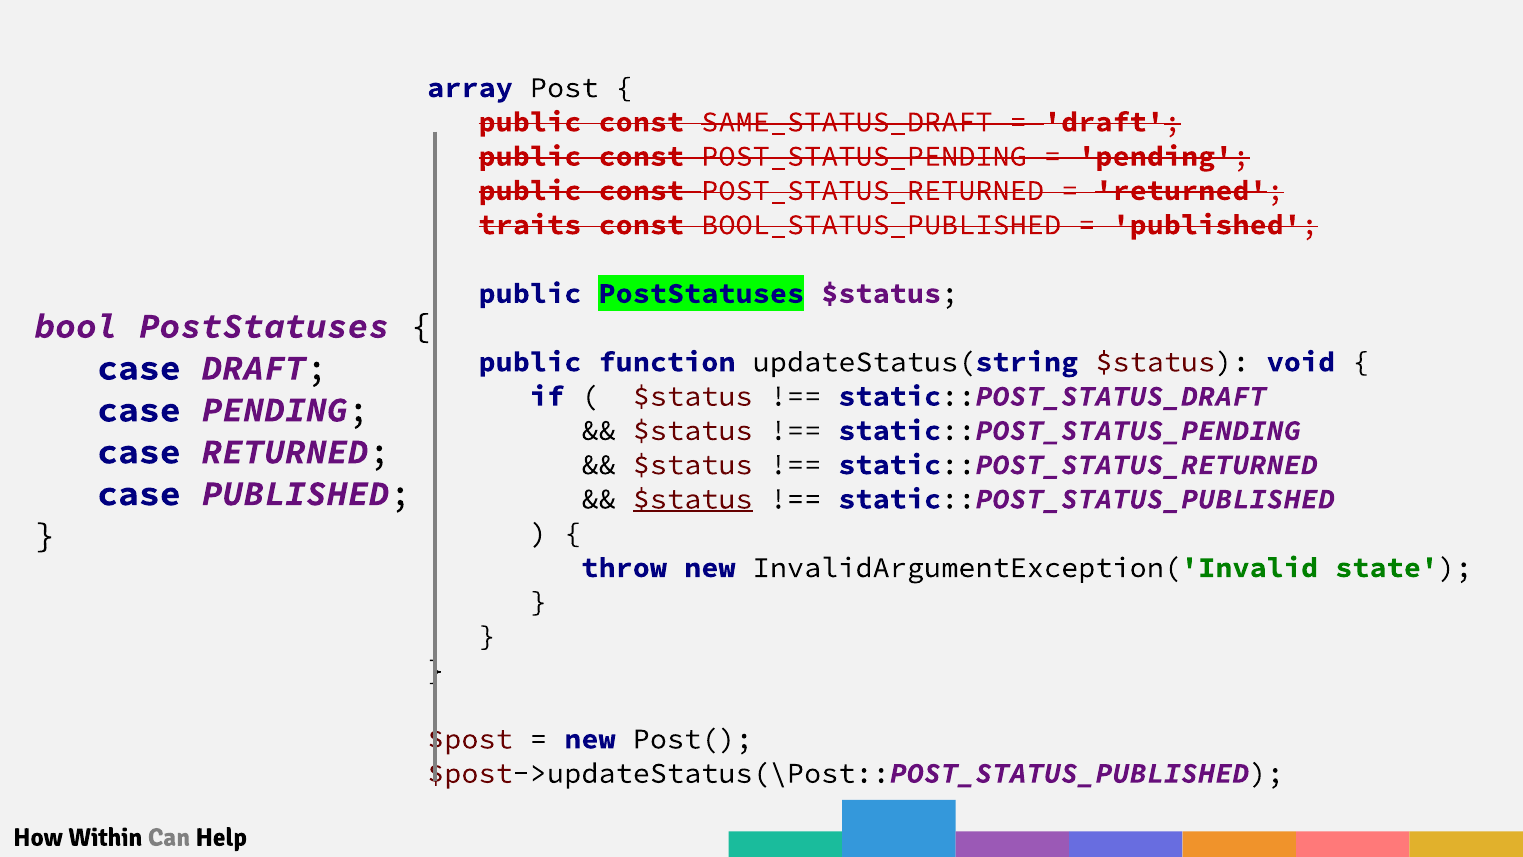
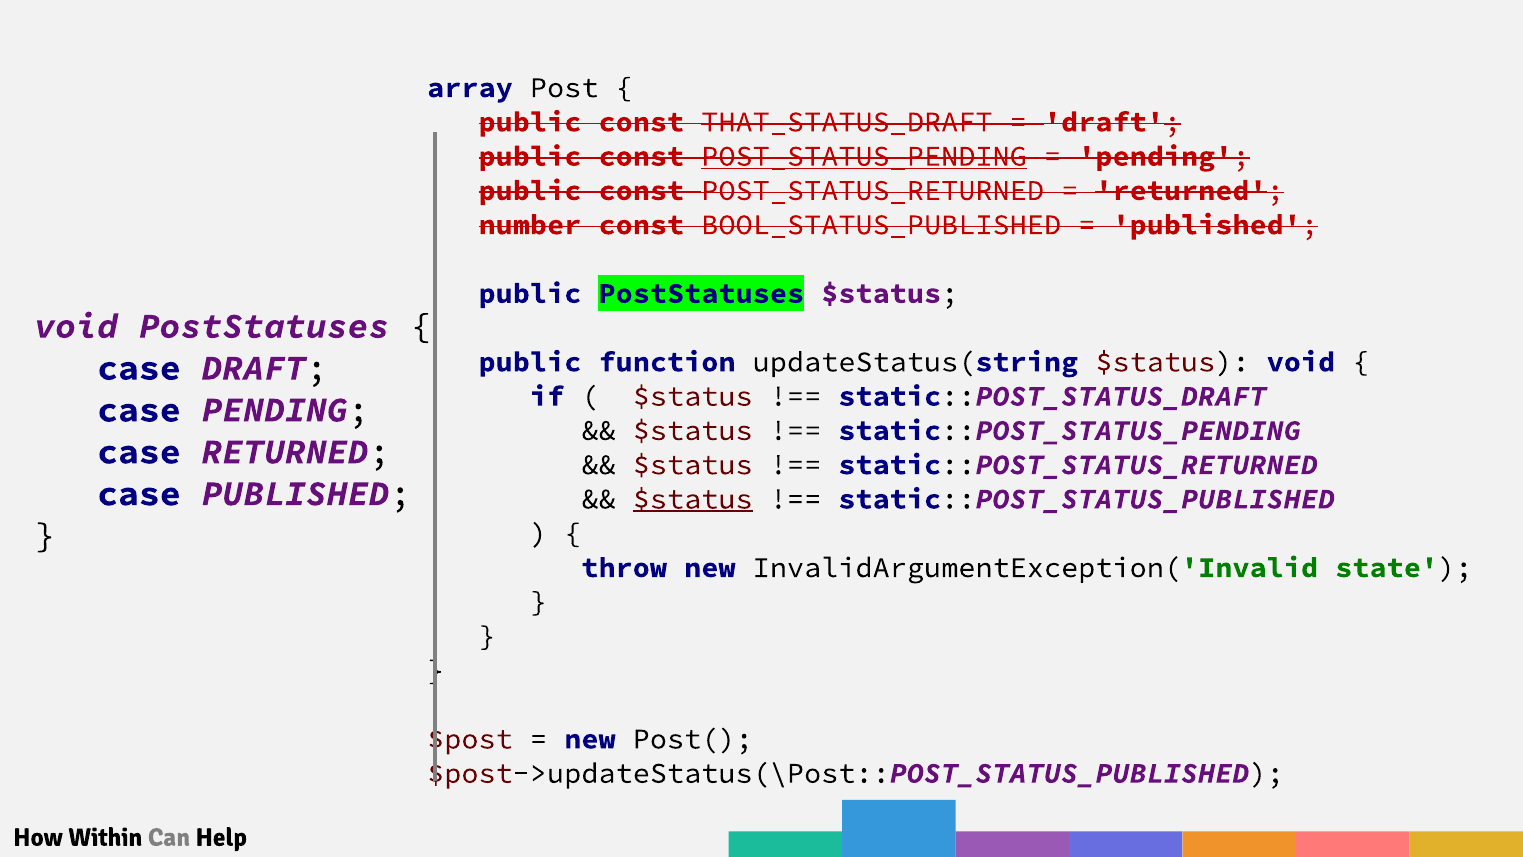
SAME_STATUS_DRAFT: SAME_STATUS_DRAFT -> THAT_STATUS_DRAFT
POST_STATUS_PENDING underline: none -> present
traits: traits -> number
bool at (76, 326): bool -> void
